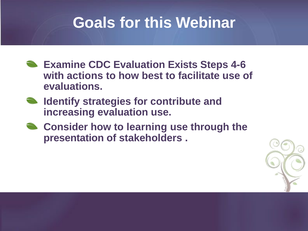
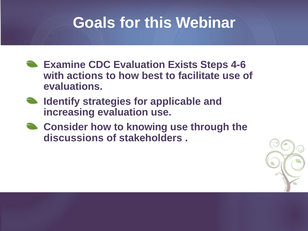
contribute: contribute -> applicable
learning: learning -> knowing
presentation: presentation -> discussions
